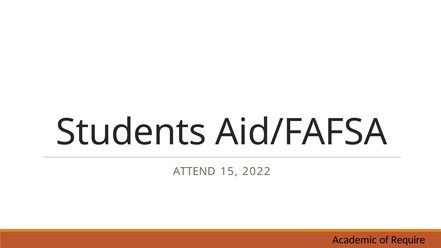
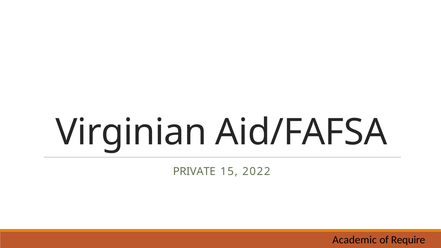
Students: Students -> Virginian
ATTEND: ATTEND -> PRIVATE
